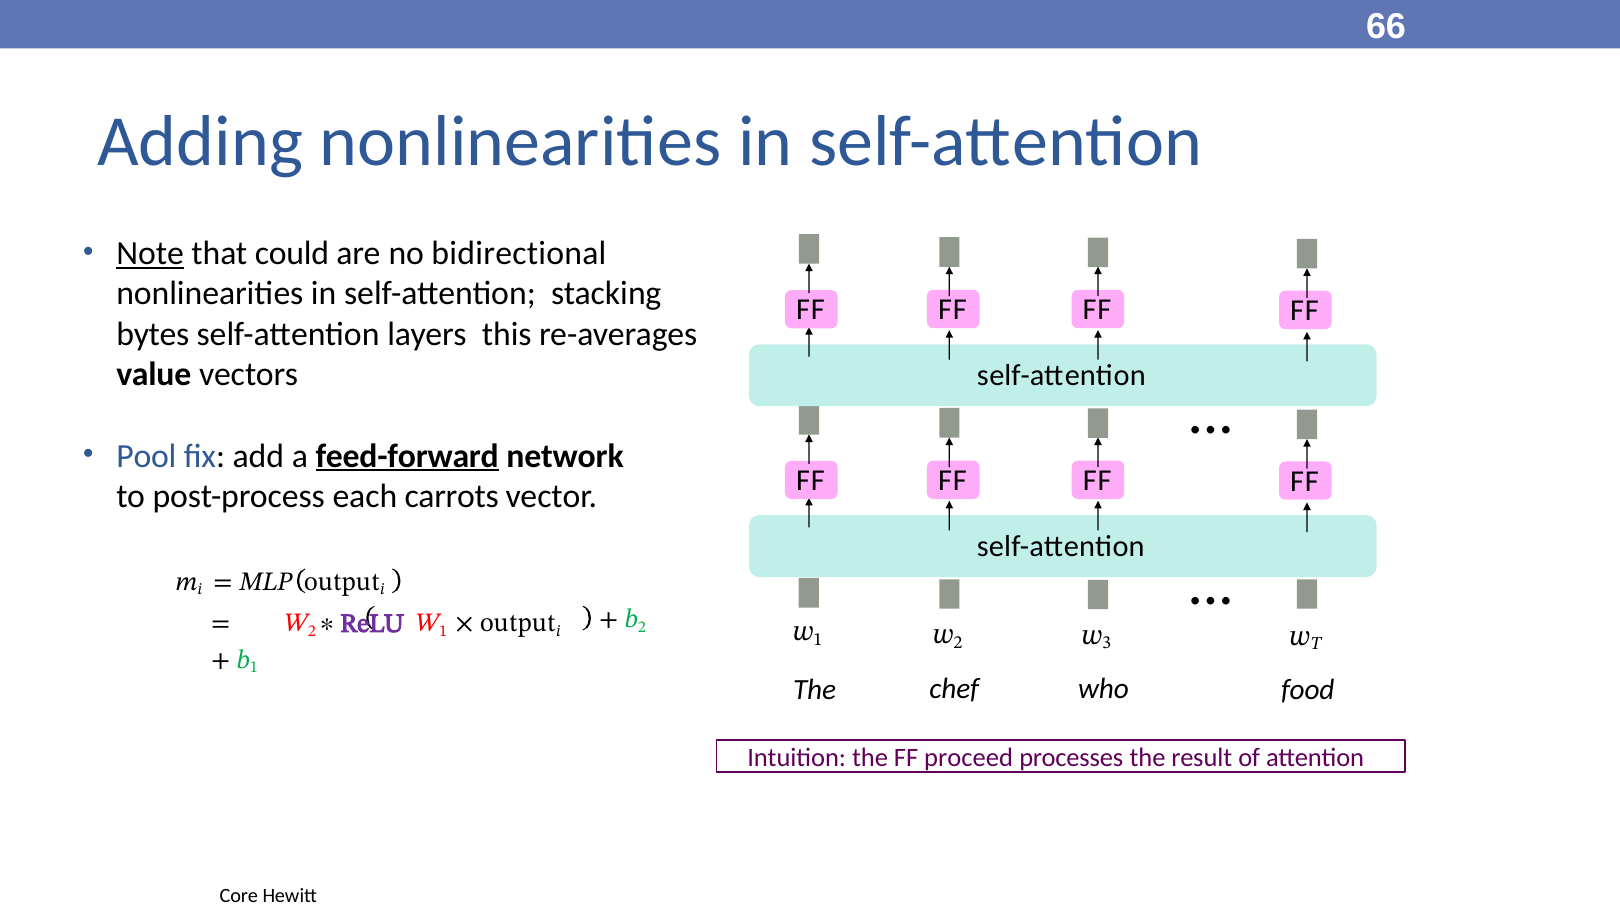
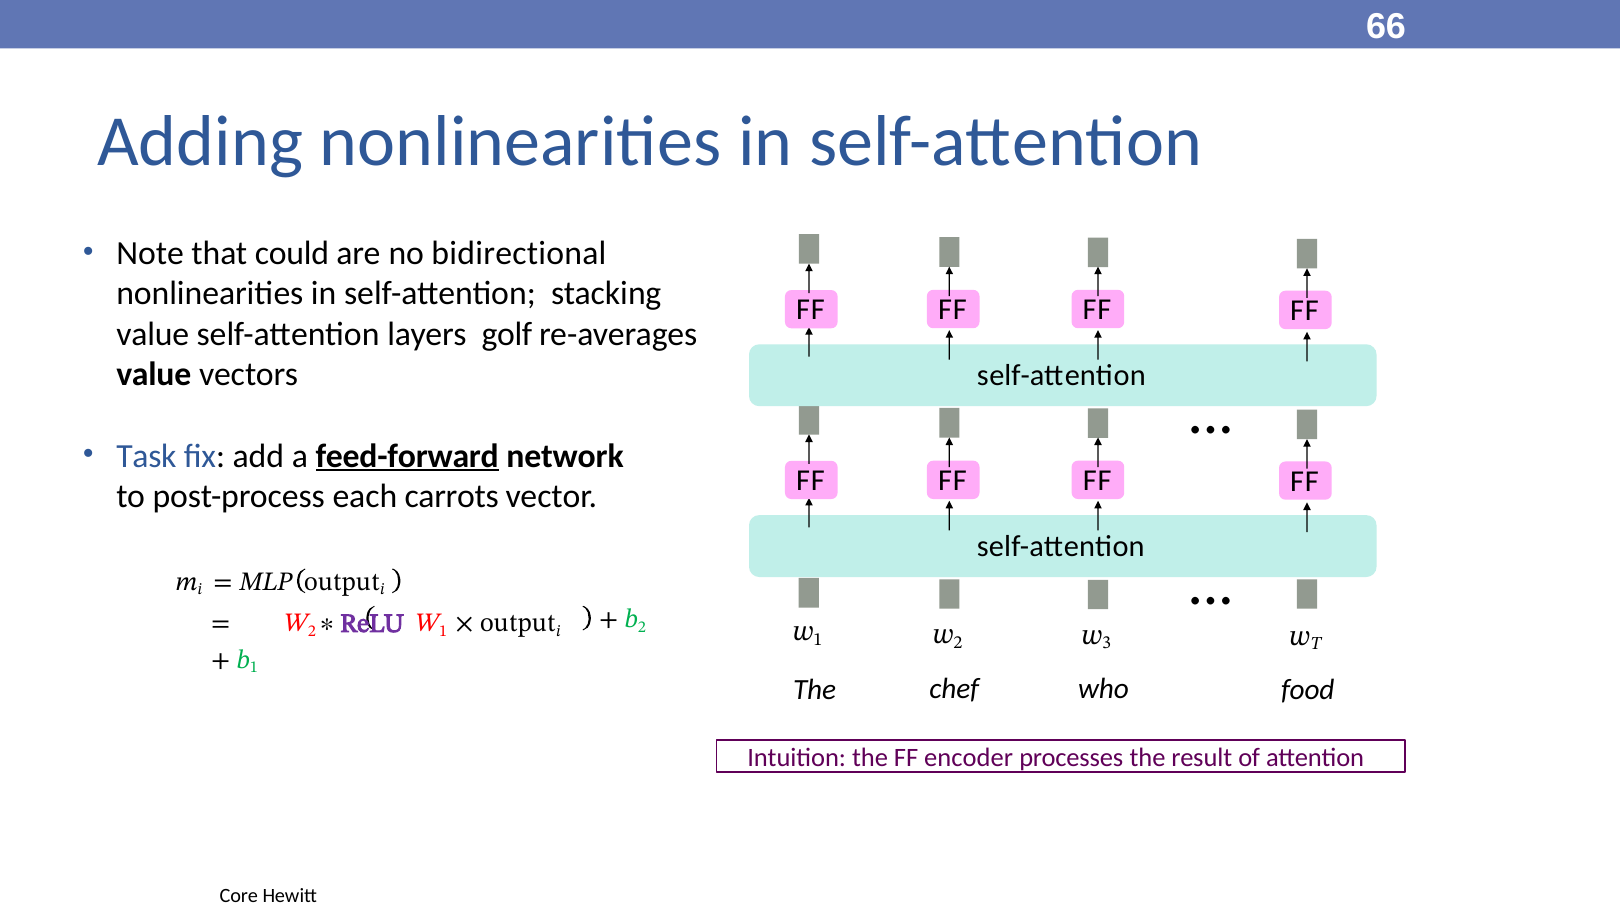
Note underline: present -> none
bytes at (153, 334): bytes -> value
this: this -> golf
Pool: Pool -> Task
proceed: proceed -> encoder
